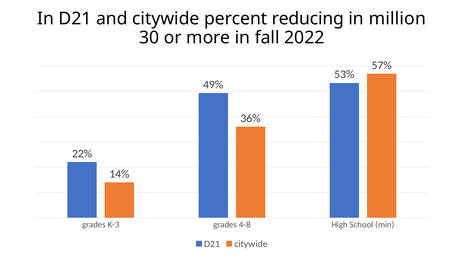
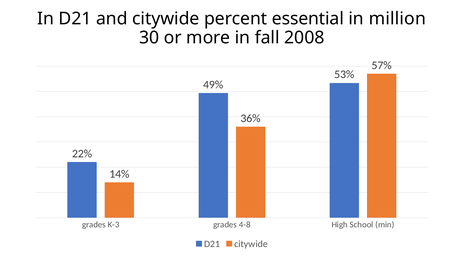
reducing: reducing -> essential
2022: 2022 -> 2008
